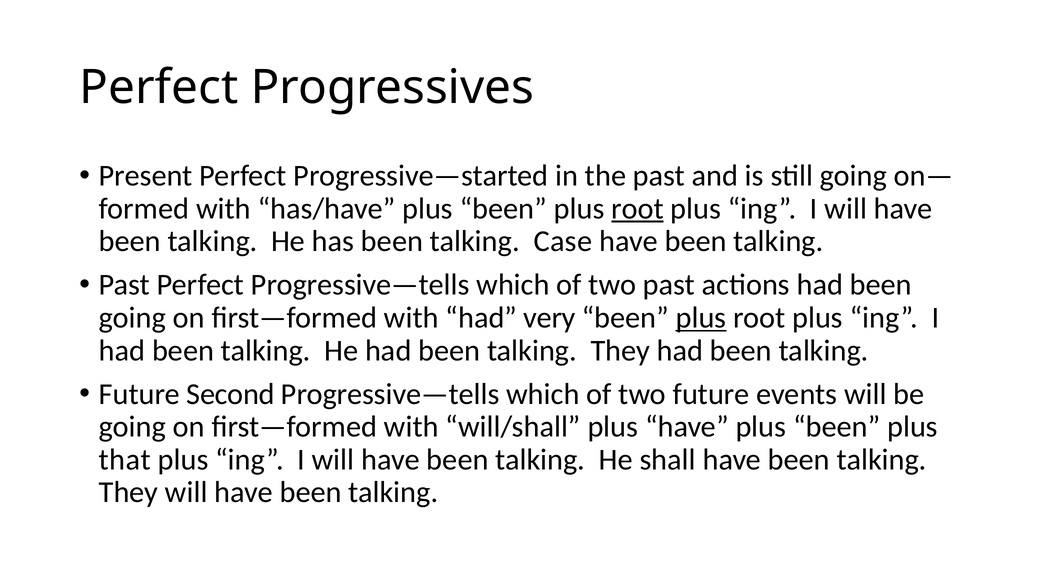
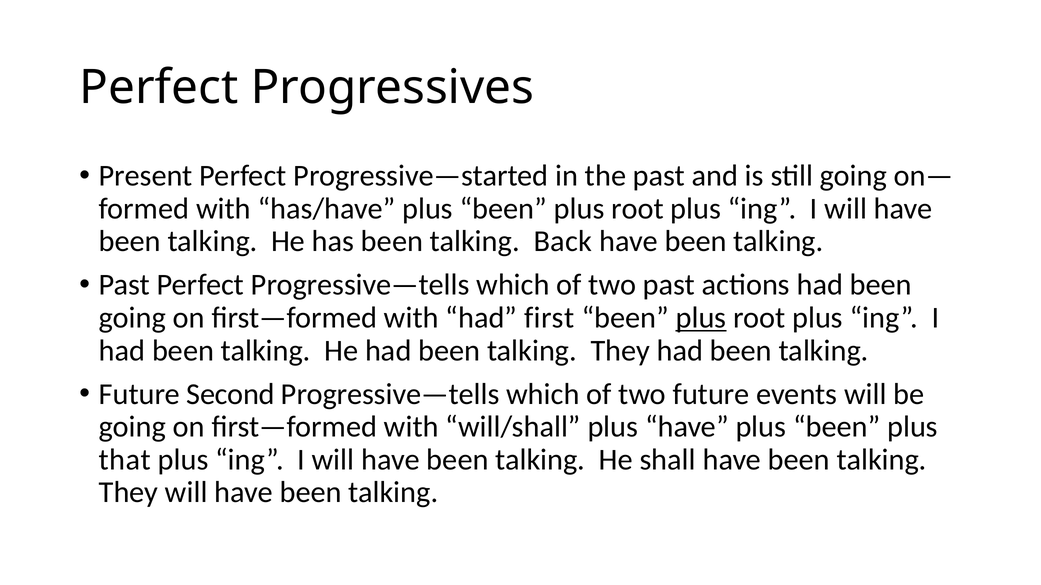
root at (637, 209) underline: present -> none
Case: Case -> Back
very: very -> first
